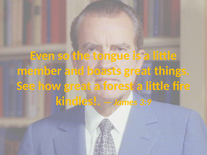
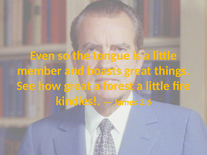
3:9: 3:9 -> 3:6
